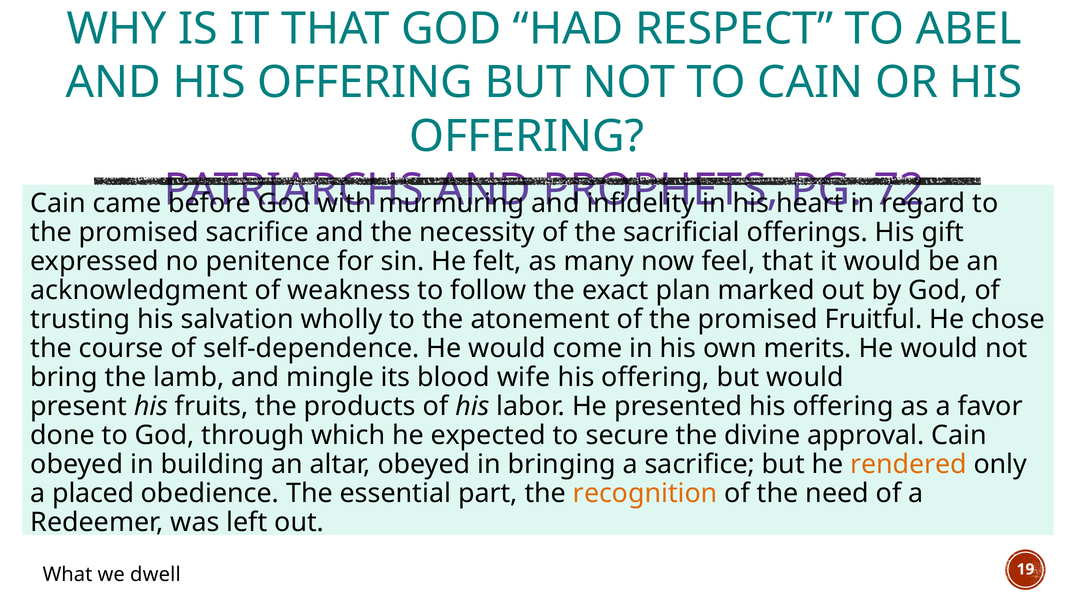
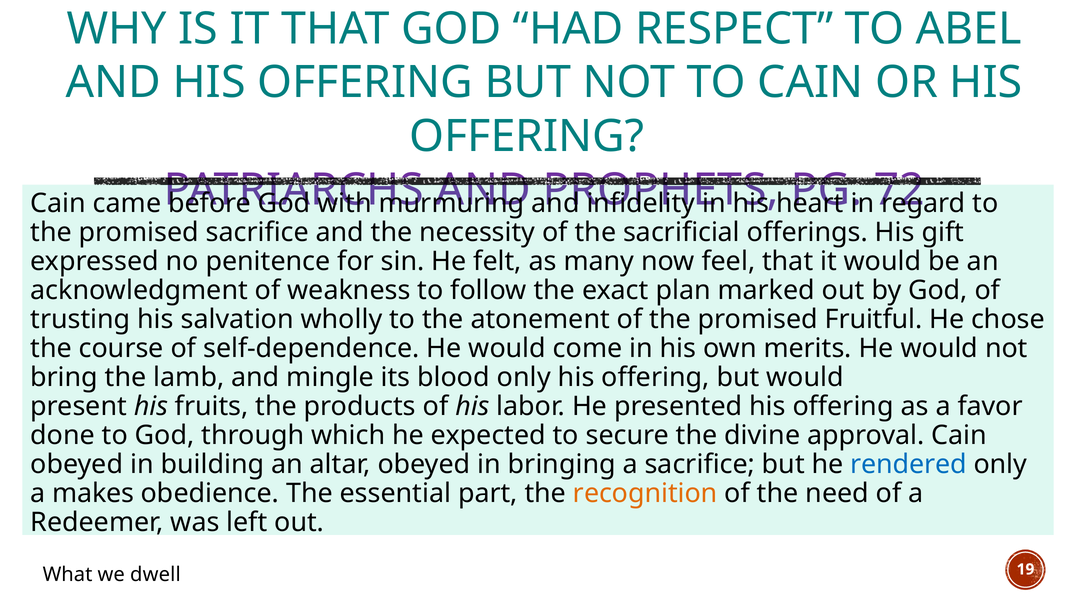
blood wife: wife -> only
rendered colour: orange -> blue
placed: placed -> makes
